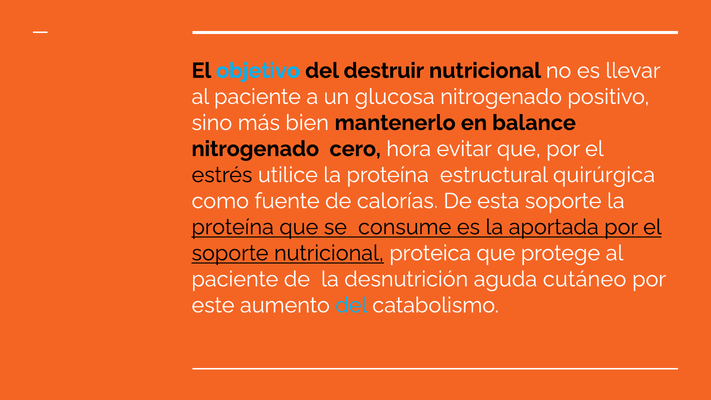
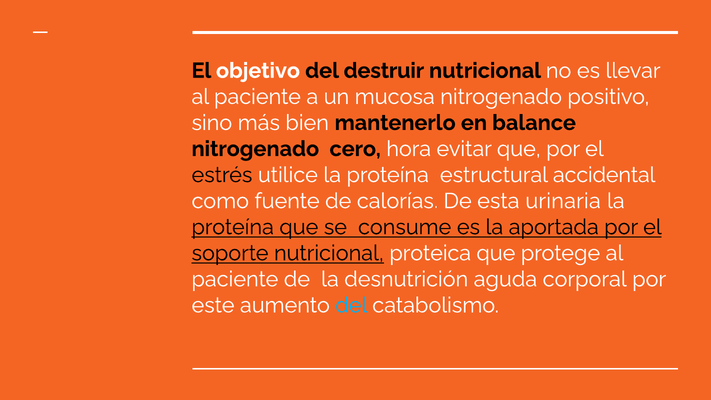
objetivo colour: light blue -> white
glucosa: glucosa -> mucosa
quirúrgica: quirúrgica -> accidental
esta soporte: soporte -> urinaria
cutáneo: cutáneo -> corporal
